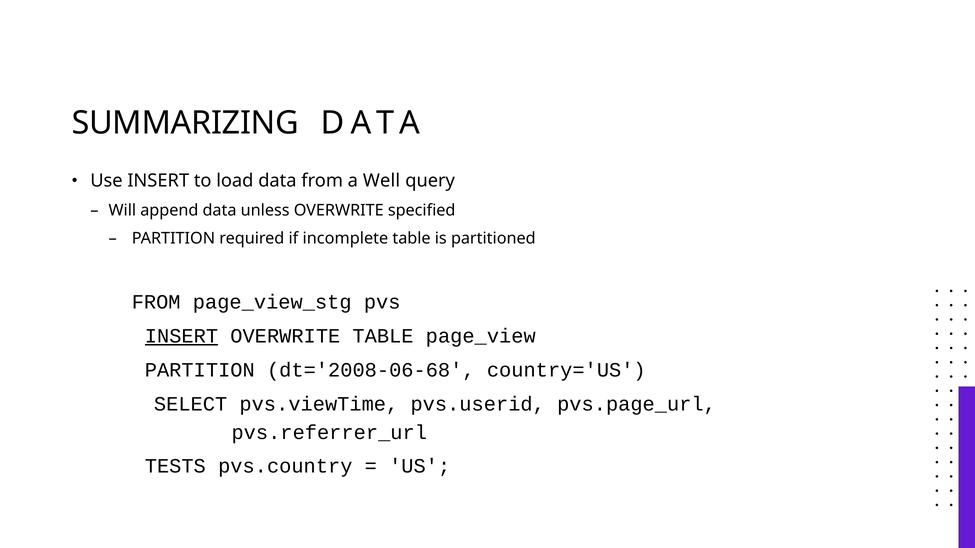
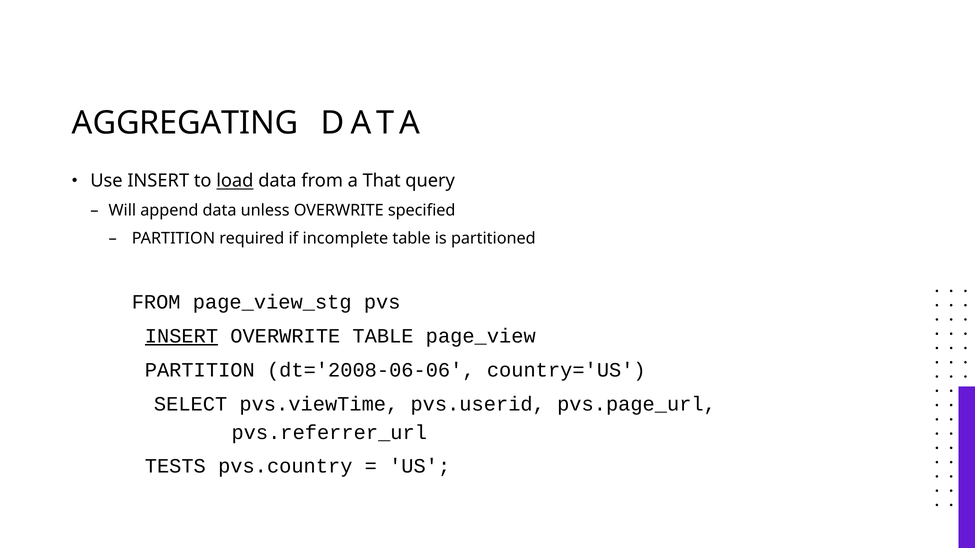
SUMMARIZING: SUMMARIZING -> AGGREGATING
load underline: none -> present
Well: Well -> That
dt='2008-06-68: dt='2008-06-68 -> dt='2008-06-06
